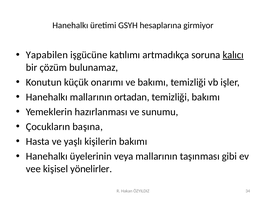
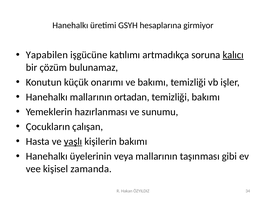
başına: başına -> çalışan
yaşlı underline: none -> present
yönelirler: yönelirler -> zamanda
